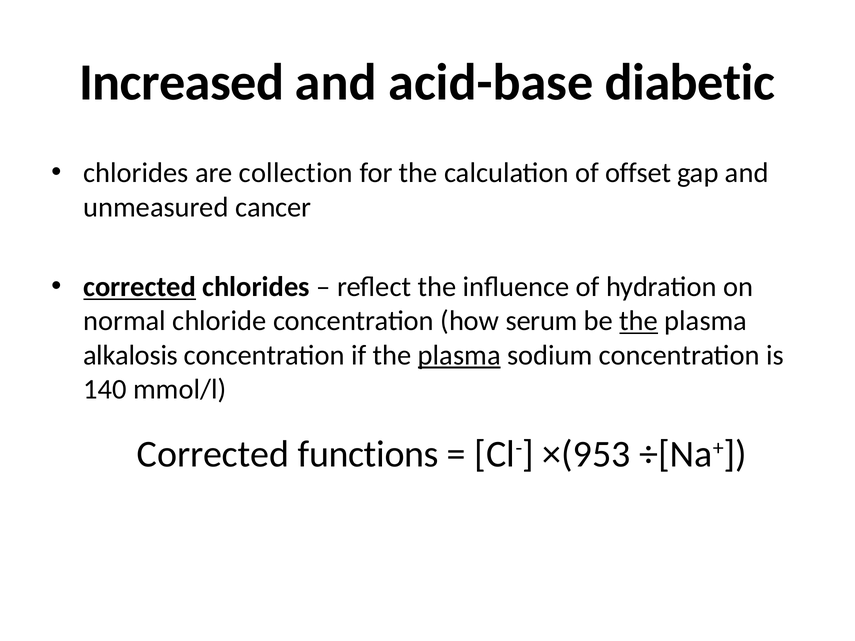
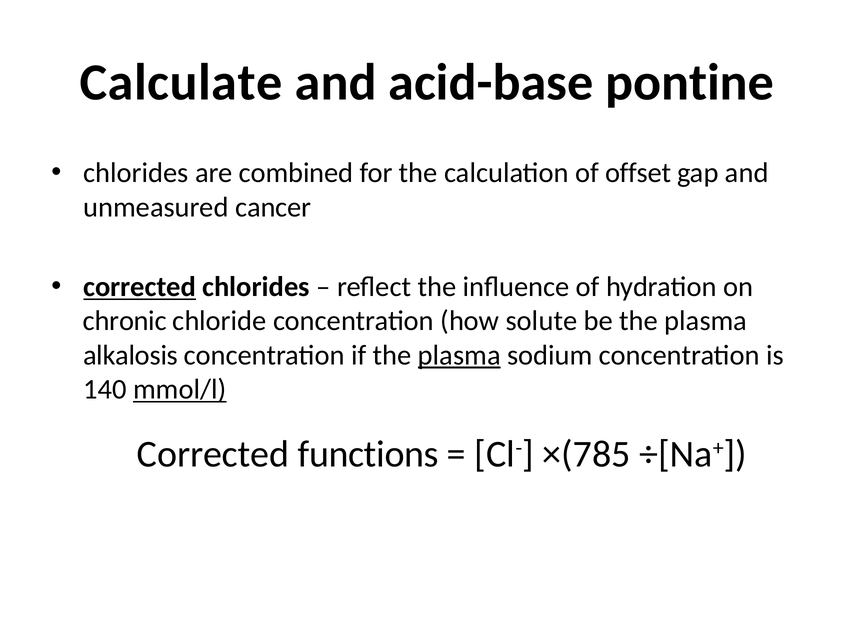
Increased: Increased -> Calculate
diabetic: diabetic -> pontine
collection: collection -> combined
normal: normal -> chronic
serum: serum -> solute
the at (639, 321) underline: present -> none
mmol/l underline: none -> present
×(953: ×(953 -> ×(785
